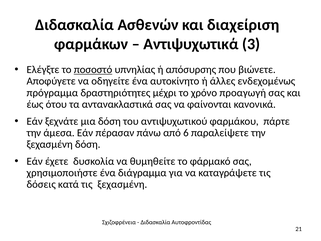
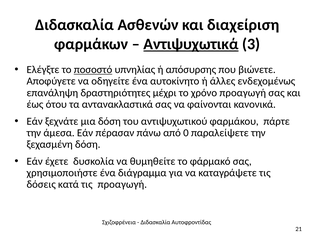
Αντιψυχωτικά underline: none -> present
πρόγραμμα: πρόγραμμα -> επανάληψη
6: 6 -> 0
τις ξεχασμένη: ξεχασμένη -> προαγωγή
